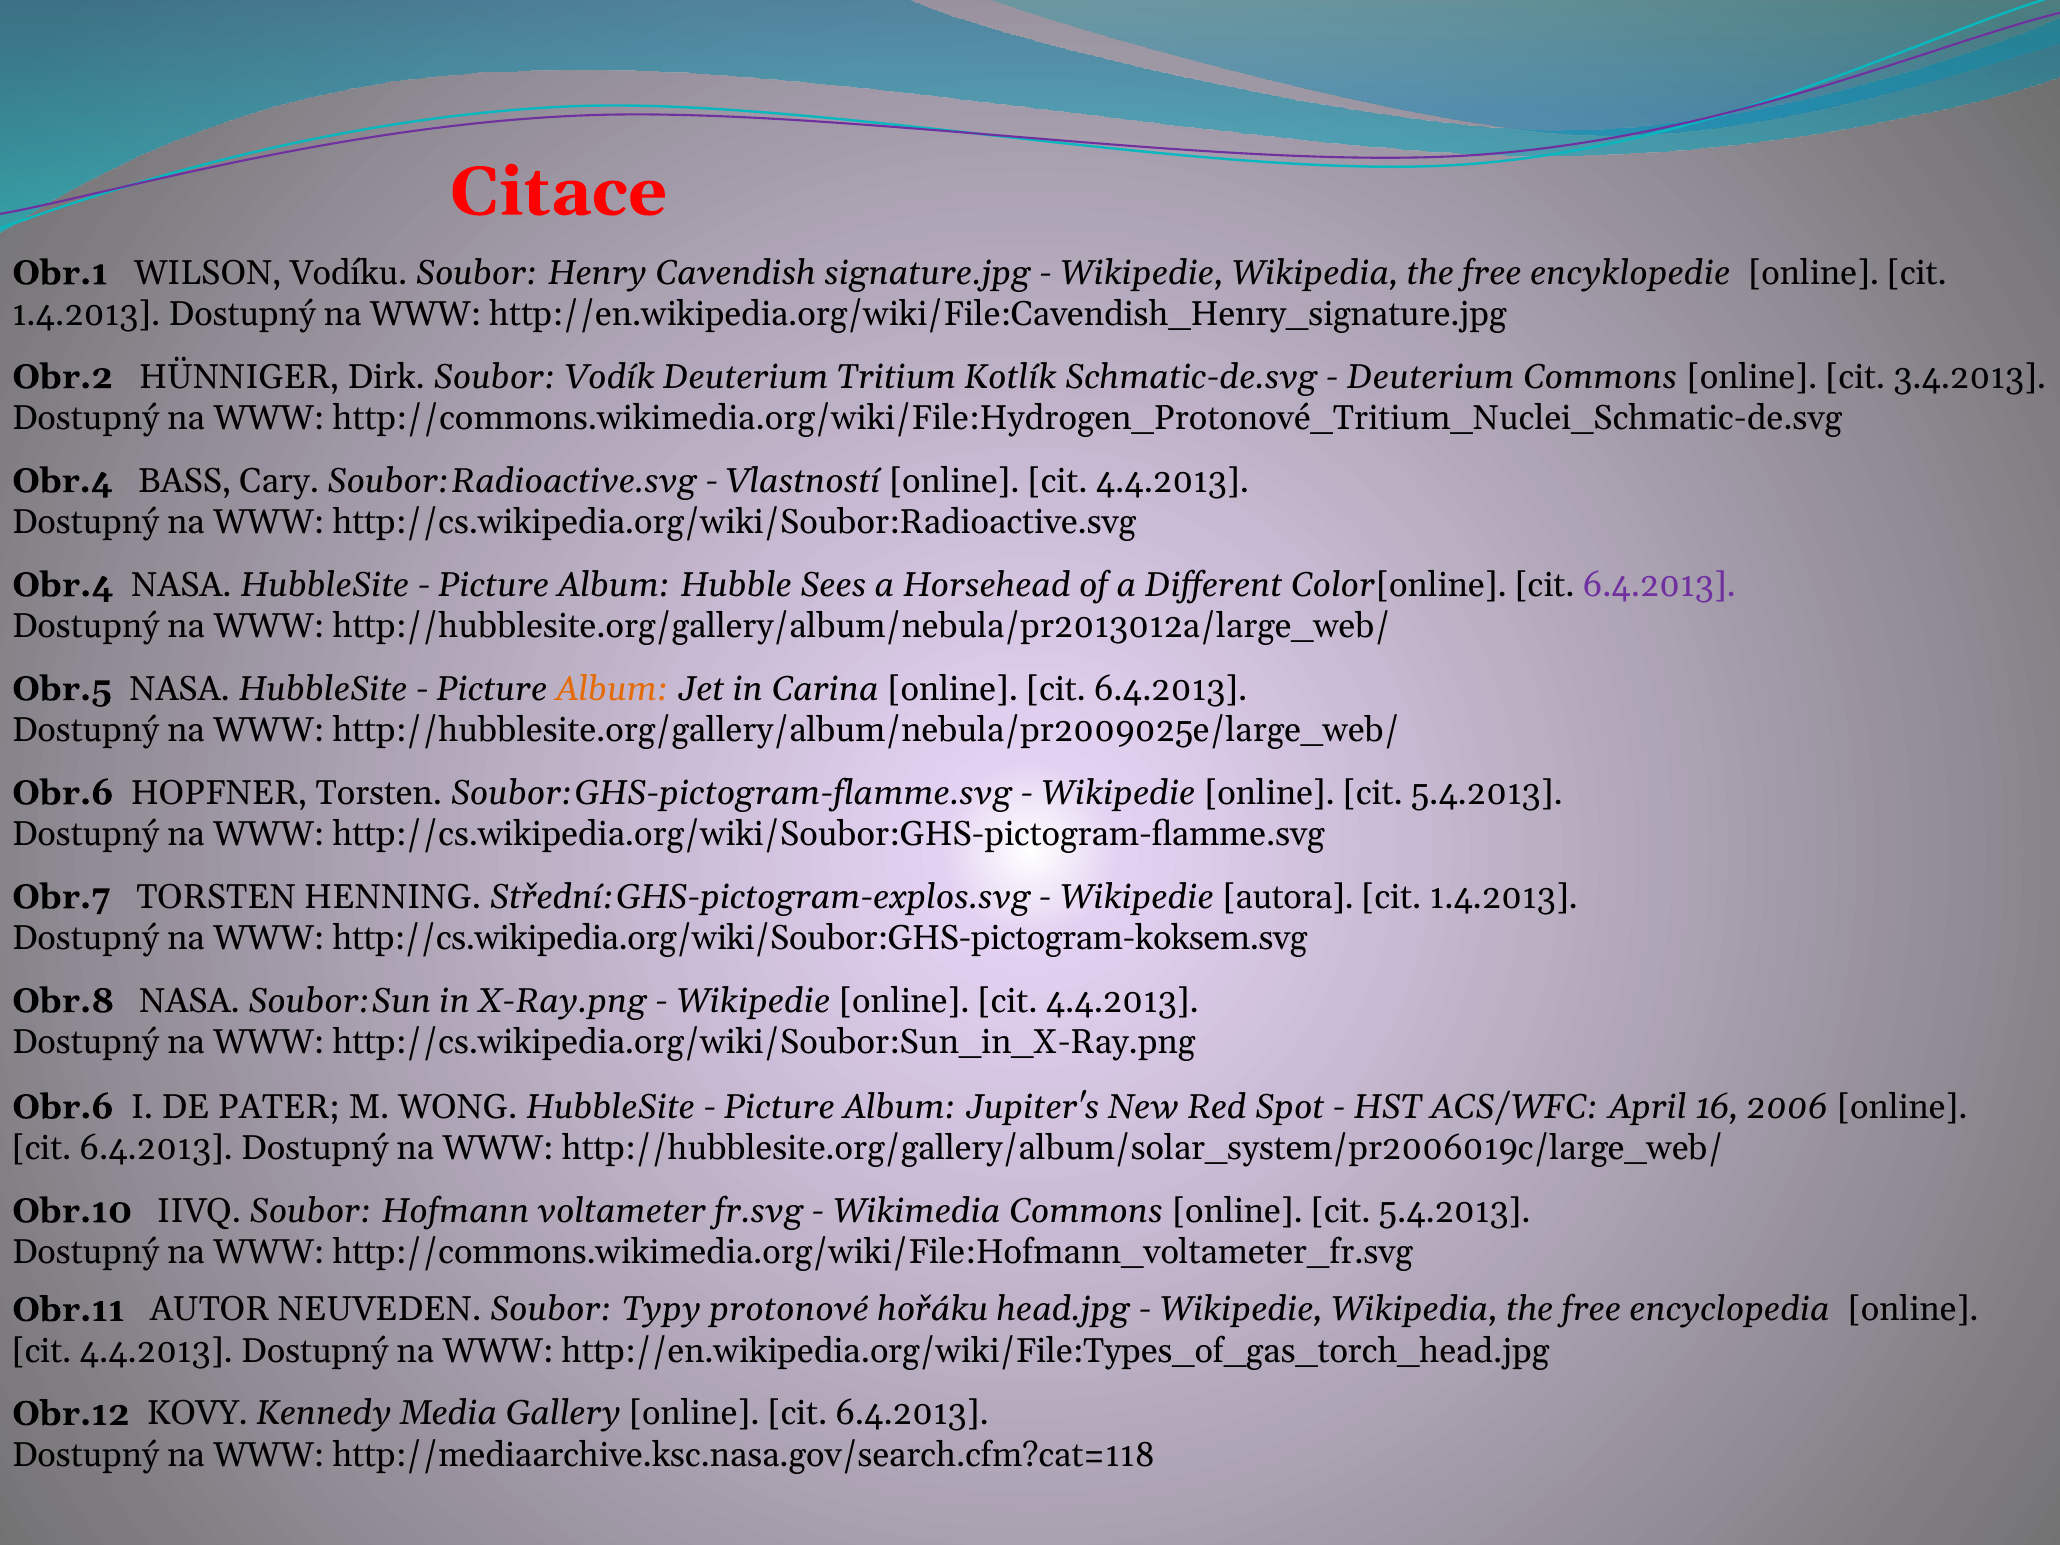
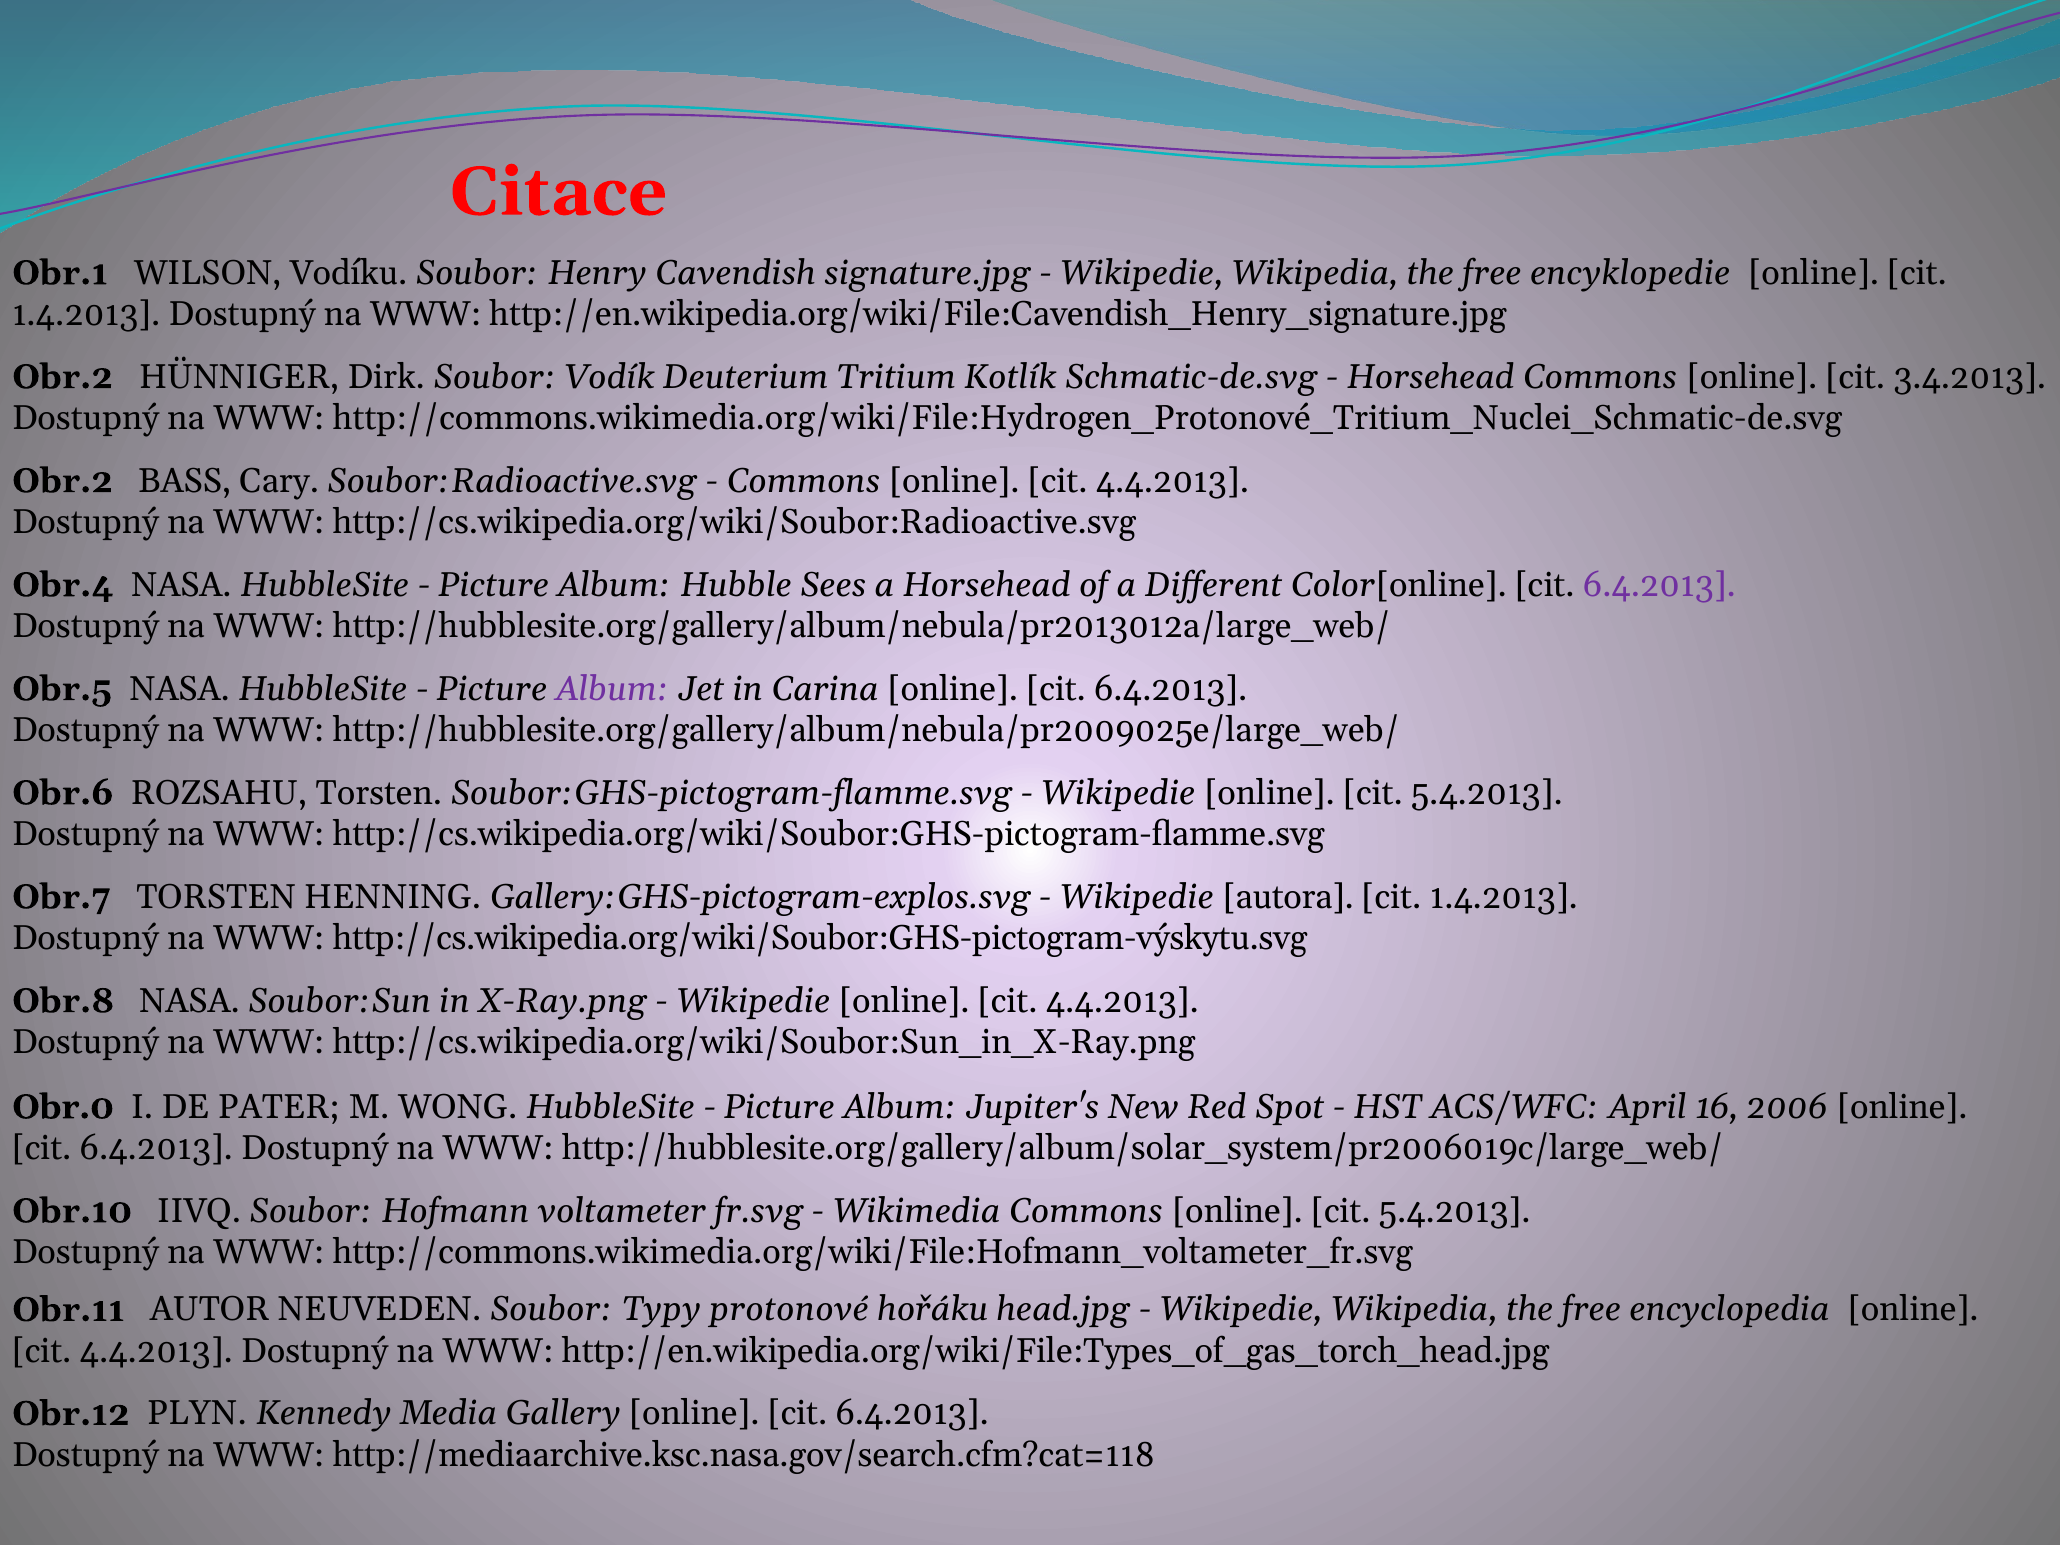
Deuterium at (1431, 377): Deuterium -> Horsehead
Obr.4 at (62, 481): Obr.4 -> Obr.2
Vlastností at (803, 481): Vlastností -> Commons
Album at (613, 689) colour: orange -> purple
HOPFNER: HOPFNER -> ROZSAHU
Střední:GHS-pictogram-explos.svg: Střední:GHS-pictogram-explos.svg -> Gallery:GHS-pictogram-explos.svg
http://cs.wikipedia.org/wiki/Soubor:GHS-pictogram-koksem.svg: http://cs.wikipedia.org/wiki/Soubor:GHS-pictogram-koksem.svg -> http://cs.wikipedia.org/wiki/Soubor:GHS-pictogram-výskytu.svg
Obr.6 at (63, 1107): Obr.6 -> Obr.0
KOVY: KOVY -> PLYN
